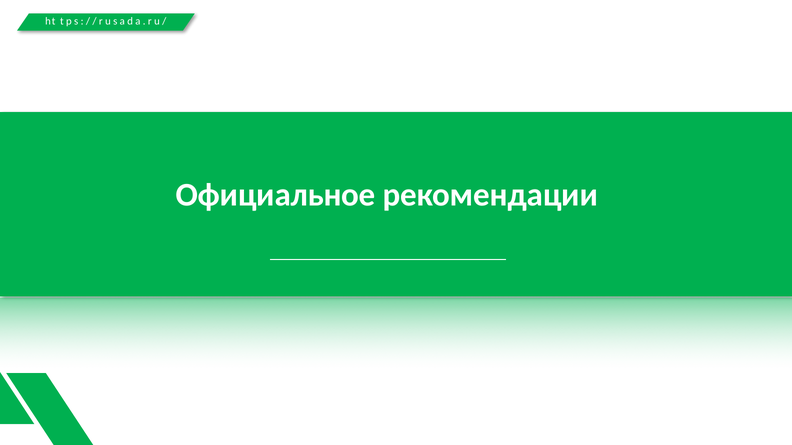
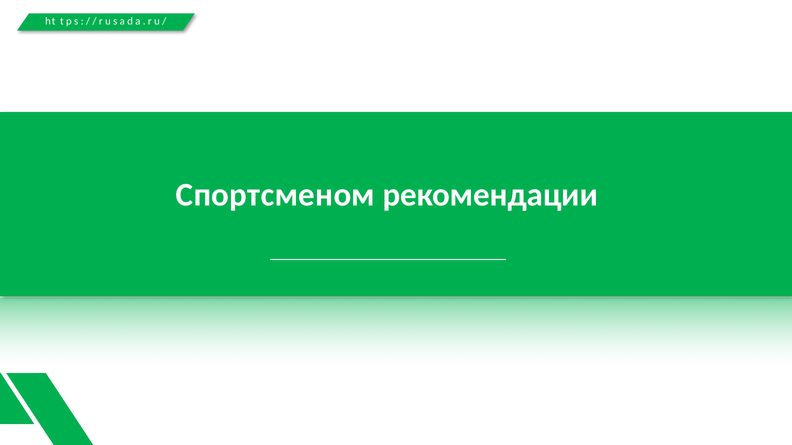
Официальное: Официальное -> Спортсменом
